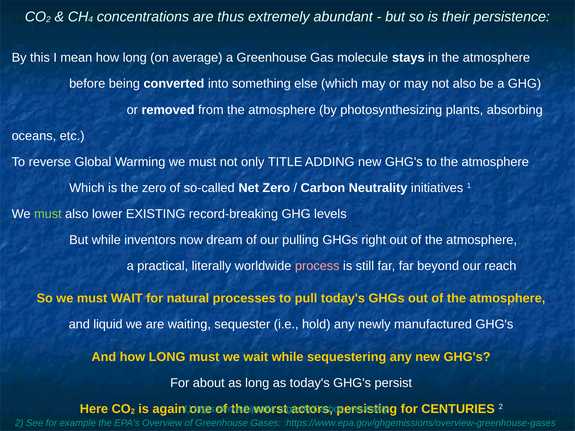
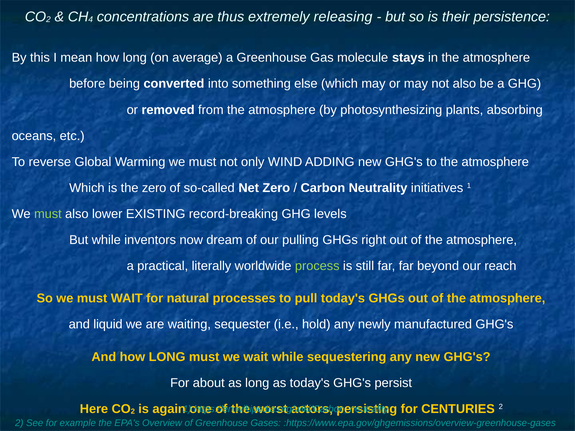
abundant: abundant -> releasing
TITLE: TITLE -> WIND
process colour: pink -> light green
